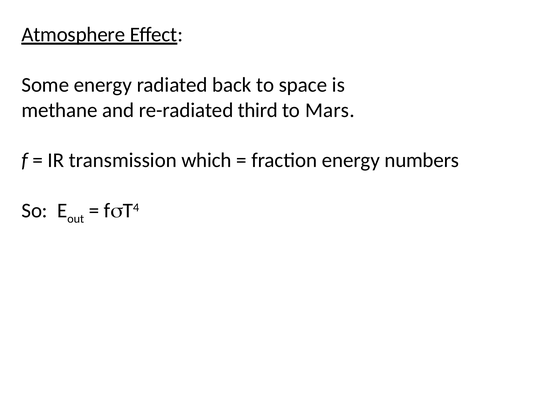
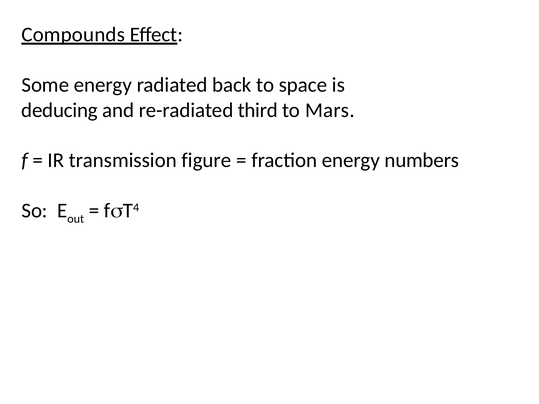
Atmosphere: Atmosphere -> Compounds
methane: methane -> deducing
which: which -> figure
